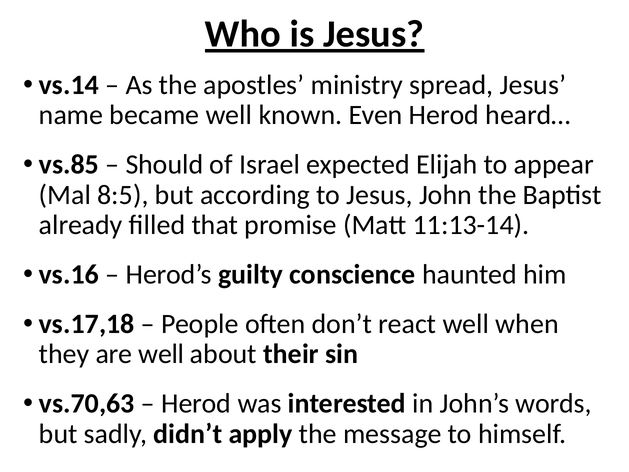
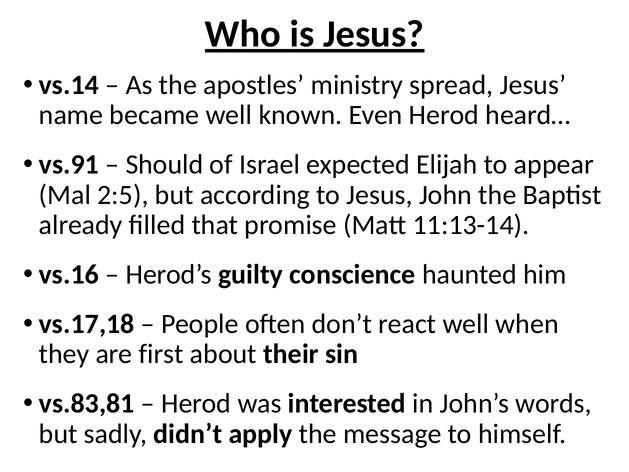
vs.85: vs.85 -> vs.91
8:5: 8:5 -> 2:5
are well: well -> first
vs.70,63: vs.70,63 -> vs.83,81
